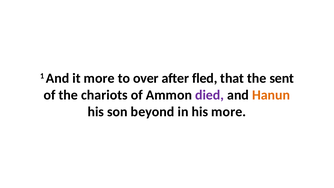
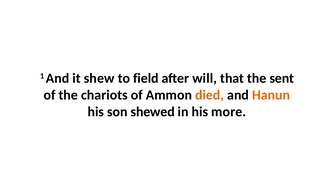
it more: more -> shew
over: over -> field
fled: fled -> will
died colour: purple -> orange
beyond: beyond -> shewed
